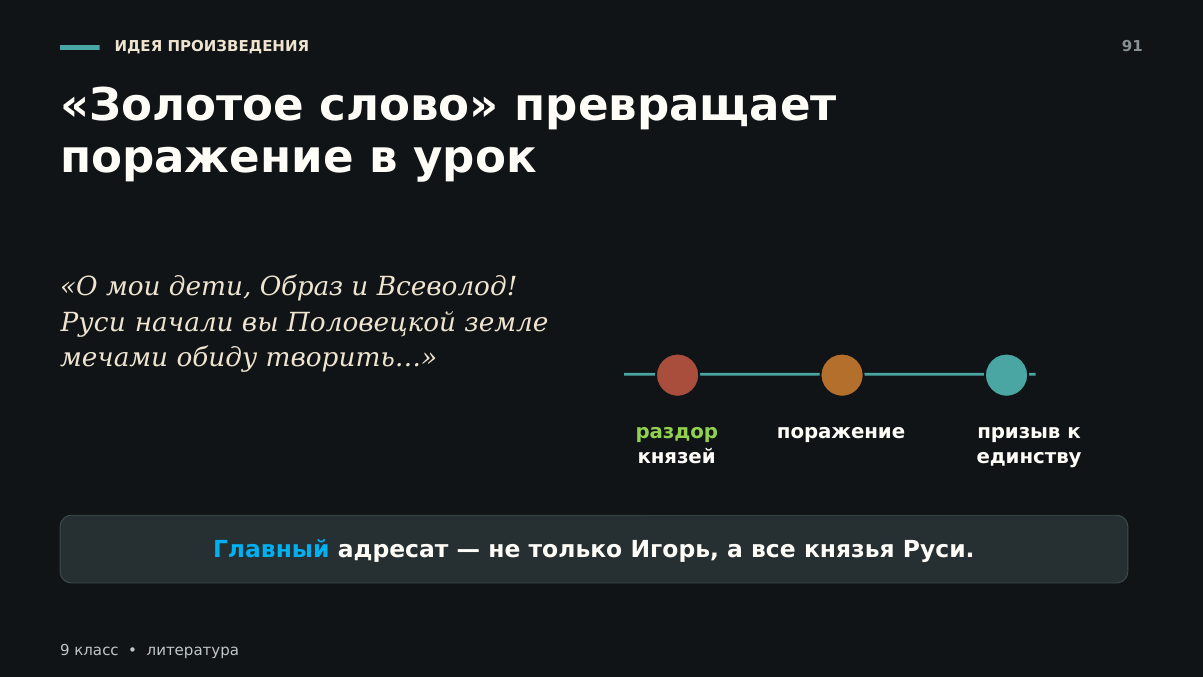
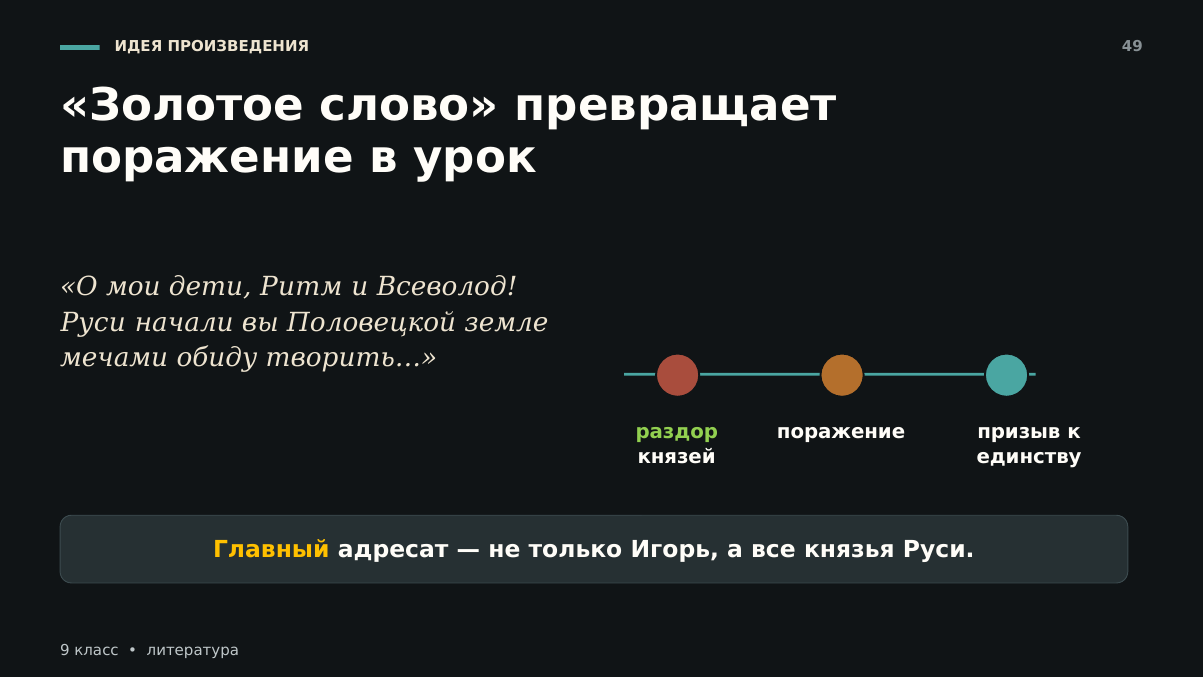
91: 91 -> 49
Образ: Образ -> Ритм
Главный colour: light blue -> yellow
